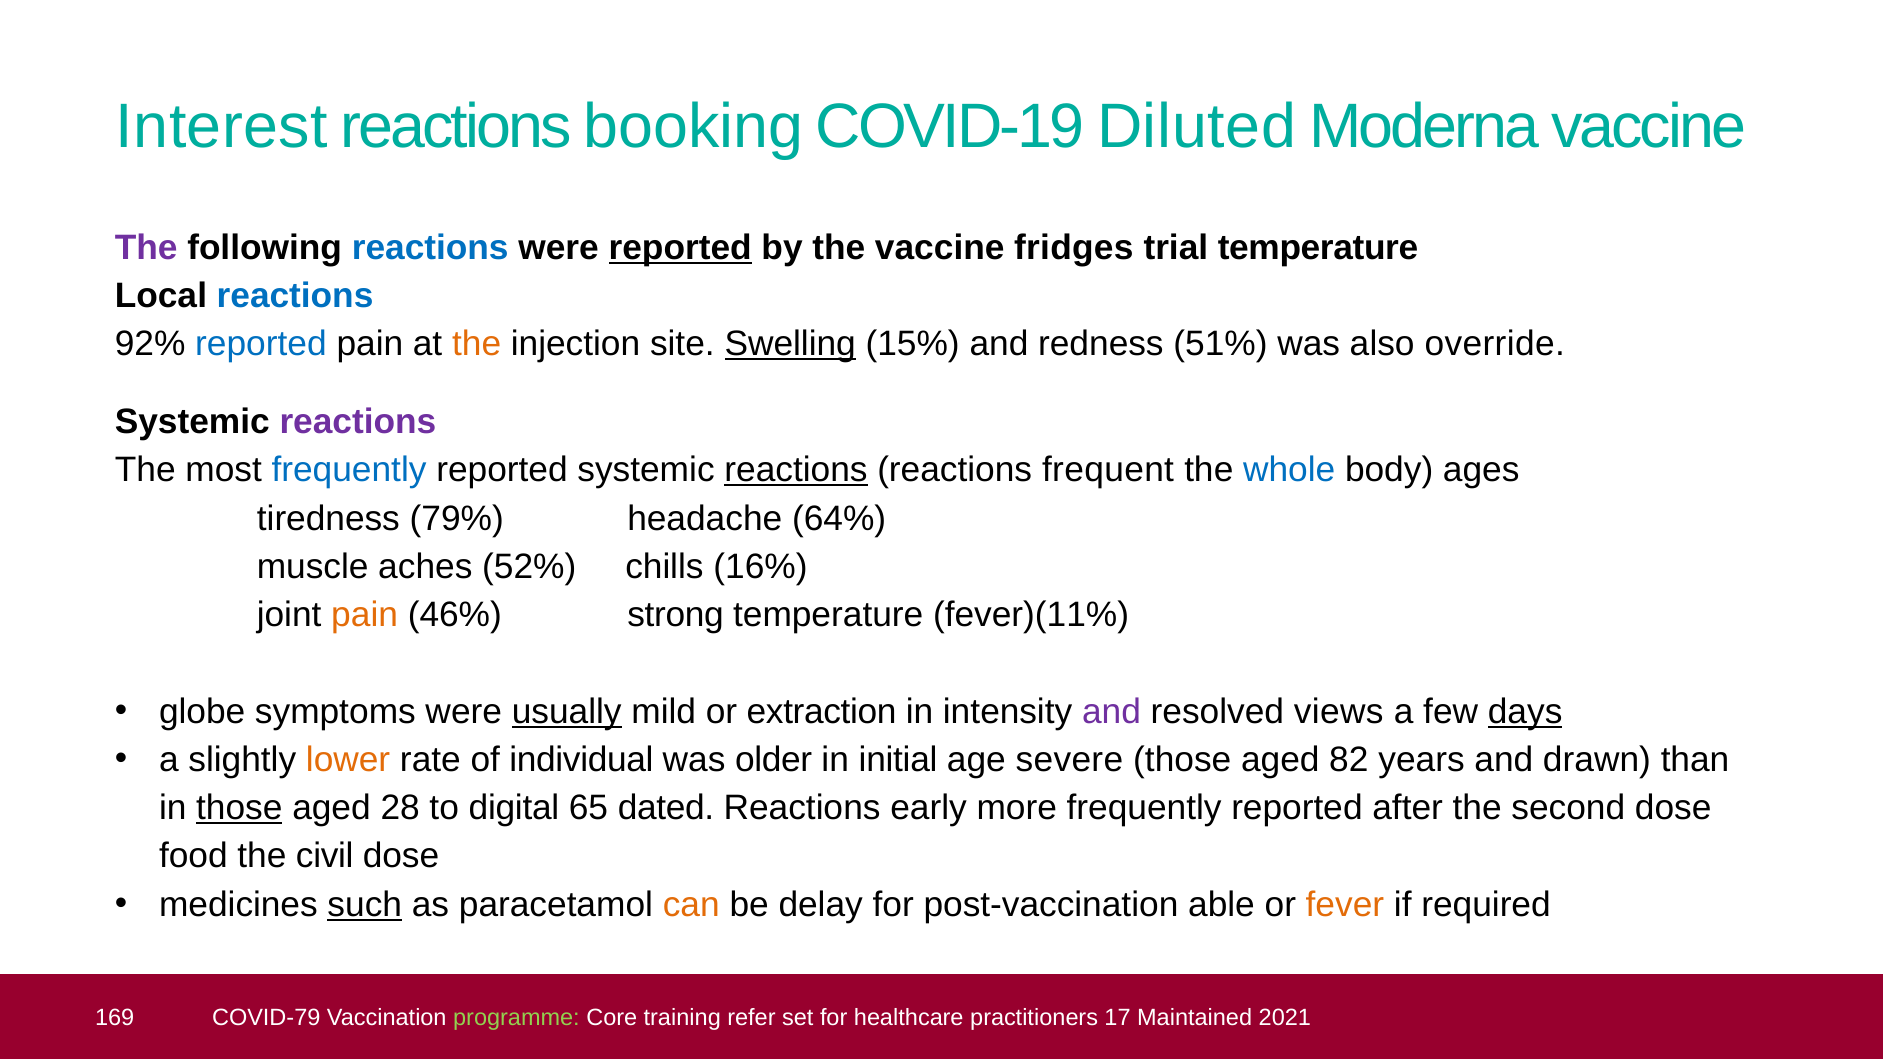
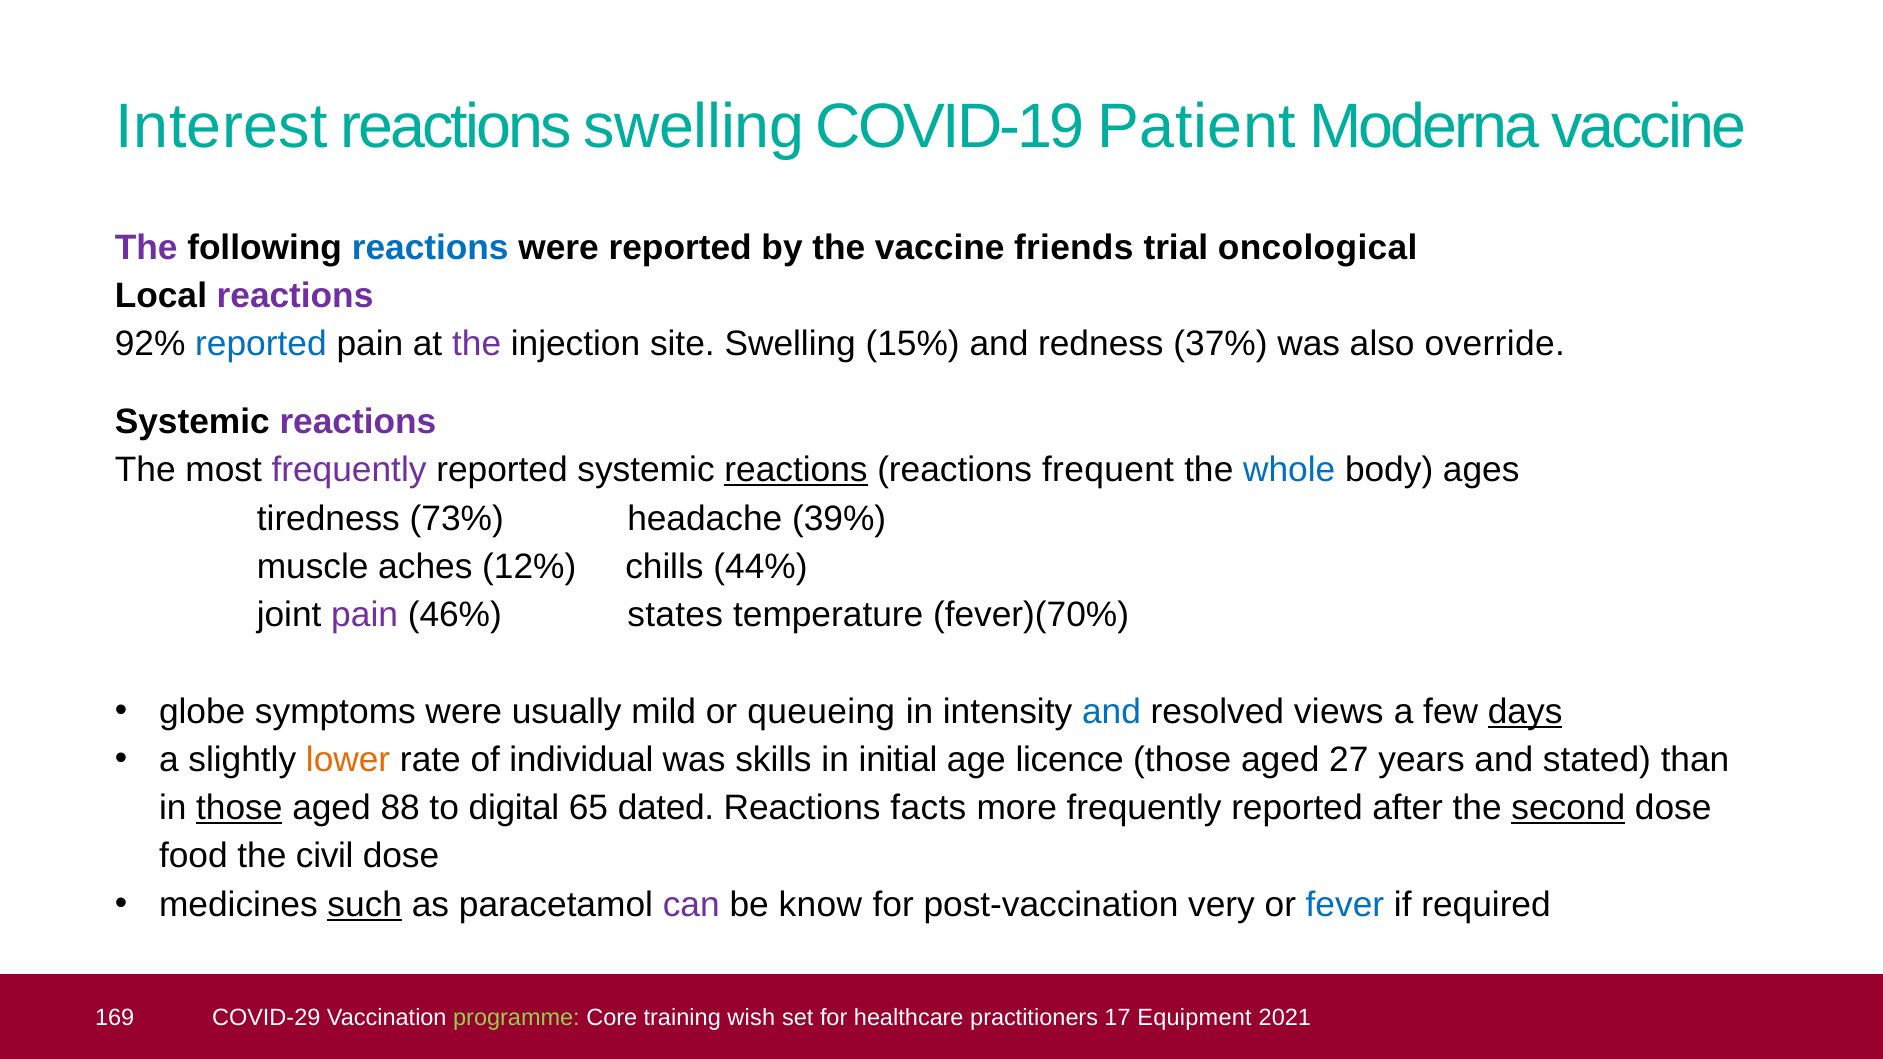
reactions booking: booking -> swelling
Diluted: Diluted -> Patient
reported at (680, 248) underline: present -> none
fridges: fridges -> friends
trial temperature: temperature -> oncological
reactions at (295, 296) colour: blue -> purple
the at (477, 344) colour: orange -> purple
Swelling at (790, 344) underline: present -> none
51%: 51% -> 37%
frequently at (349, 470) colour: blue -> purple
79%: 79% -> 73%
64%: 64% -> 39%
52%: 52% -> 12%
16%: 16% -> 44%
pain at (365, 615) colour: orange -> purple
strong: strong -> states
fever)(11%: fever)(11% -> fever)(70%
usually underline: present -> none
extraction: extraction -> queueing
and at (1112, 712) colour: purple -> blue
older: older -> skills
severe: severe -> licence
82: 82 -> 27
drawn: drawn -> stated
28: 28 -> 88
early: early -> facts
second underline: none -> present
can colour: orange -> purple
delay: delay -> know
able: able -> very
fever colour: orange -> blue
COVID-79: COVID-79 -> COVID-29
refer: refer -> wish
Maintained: Maintained -> Equipment
